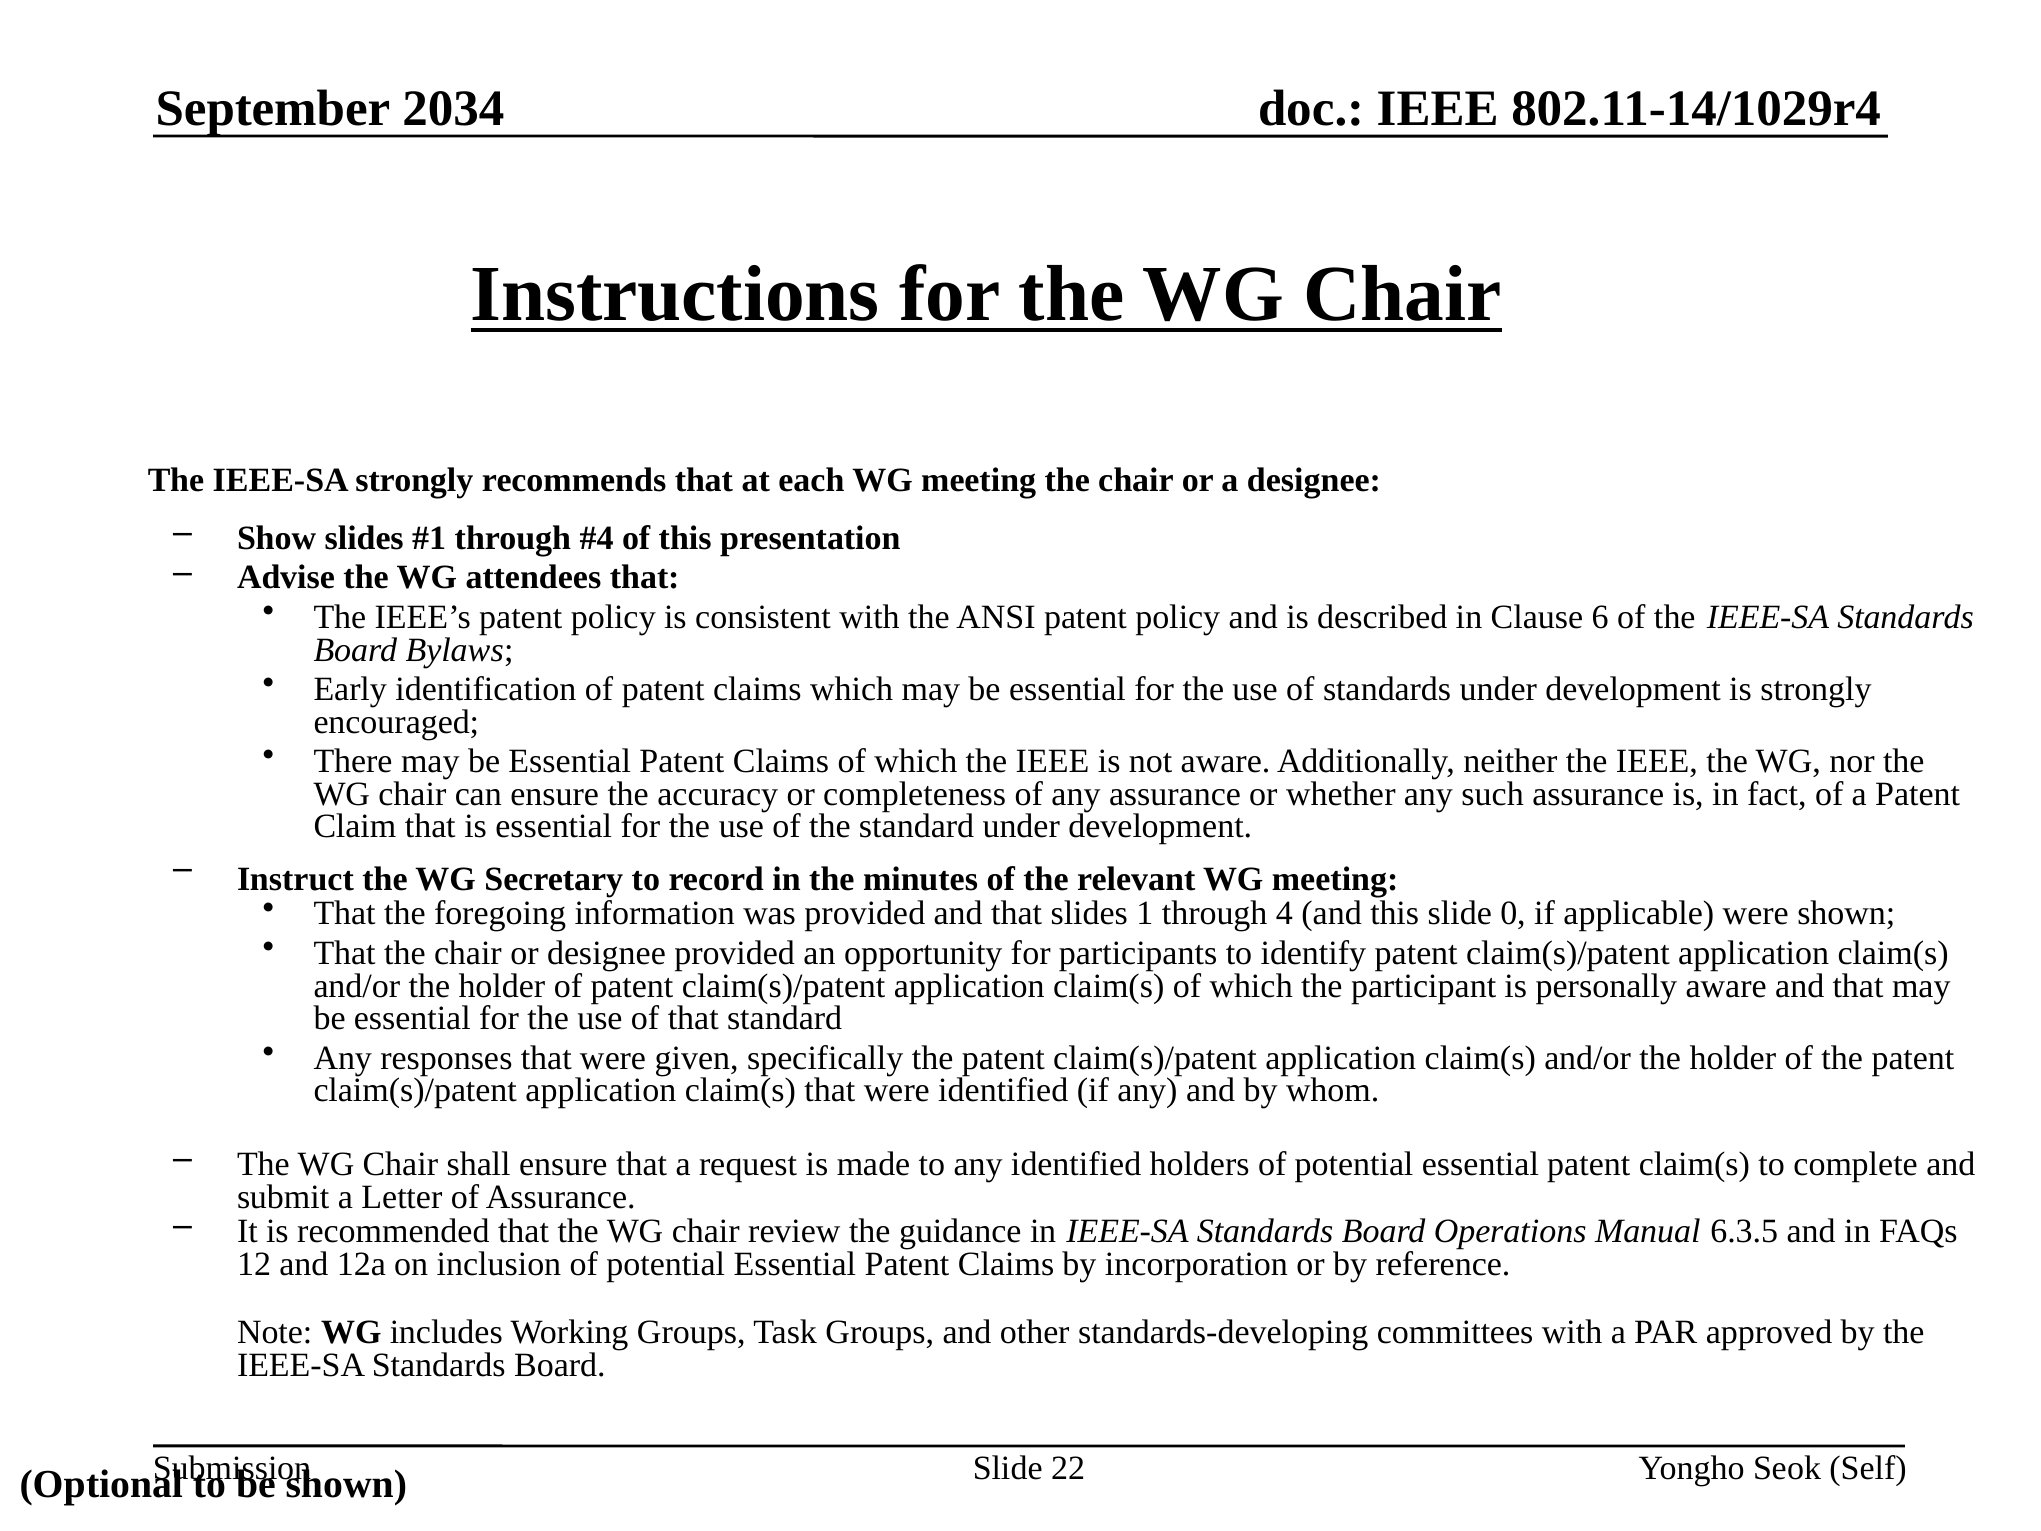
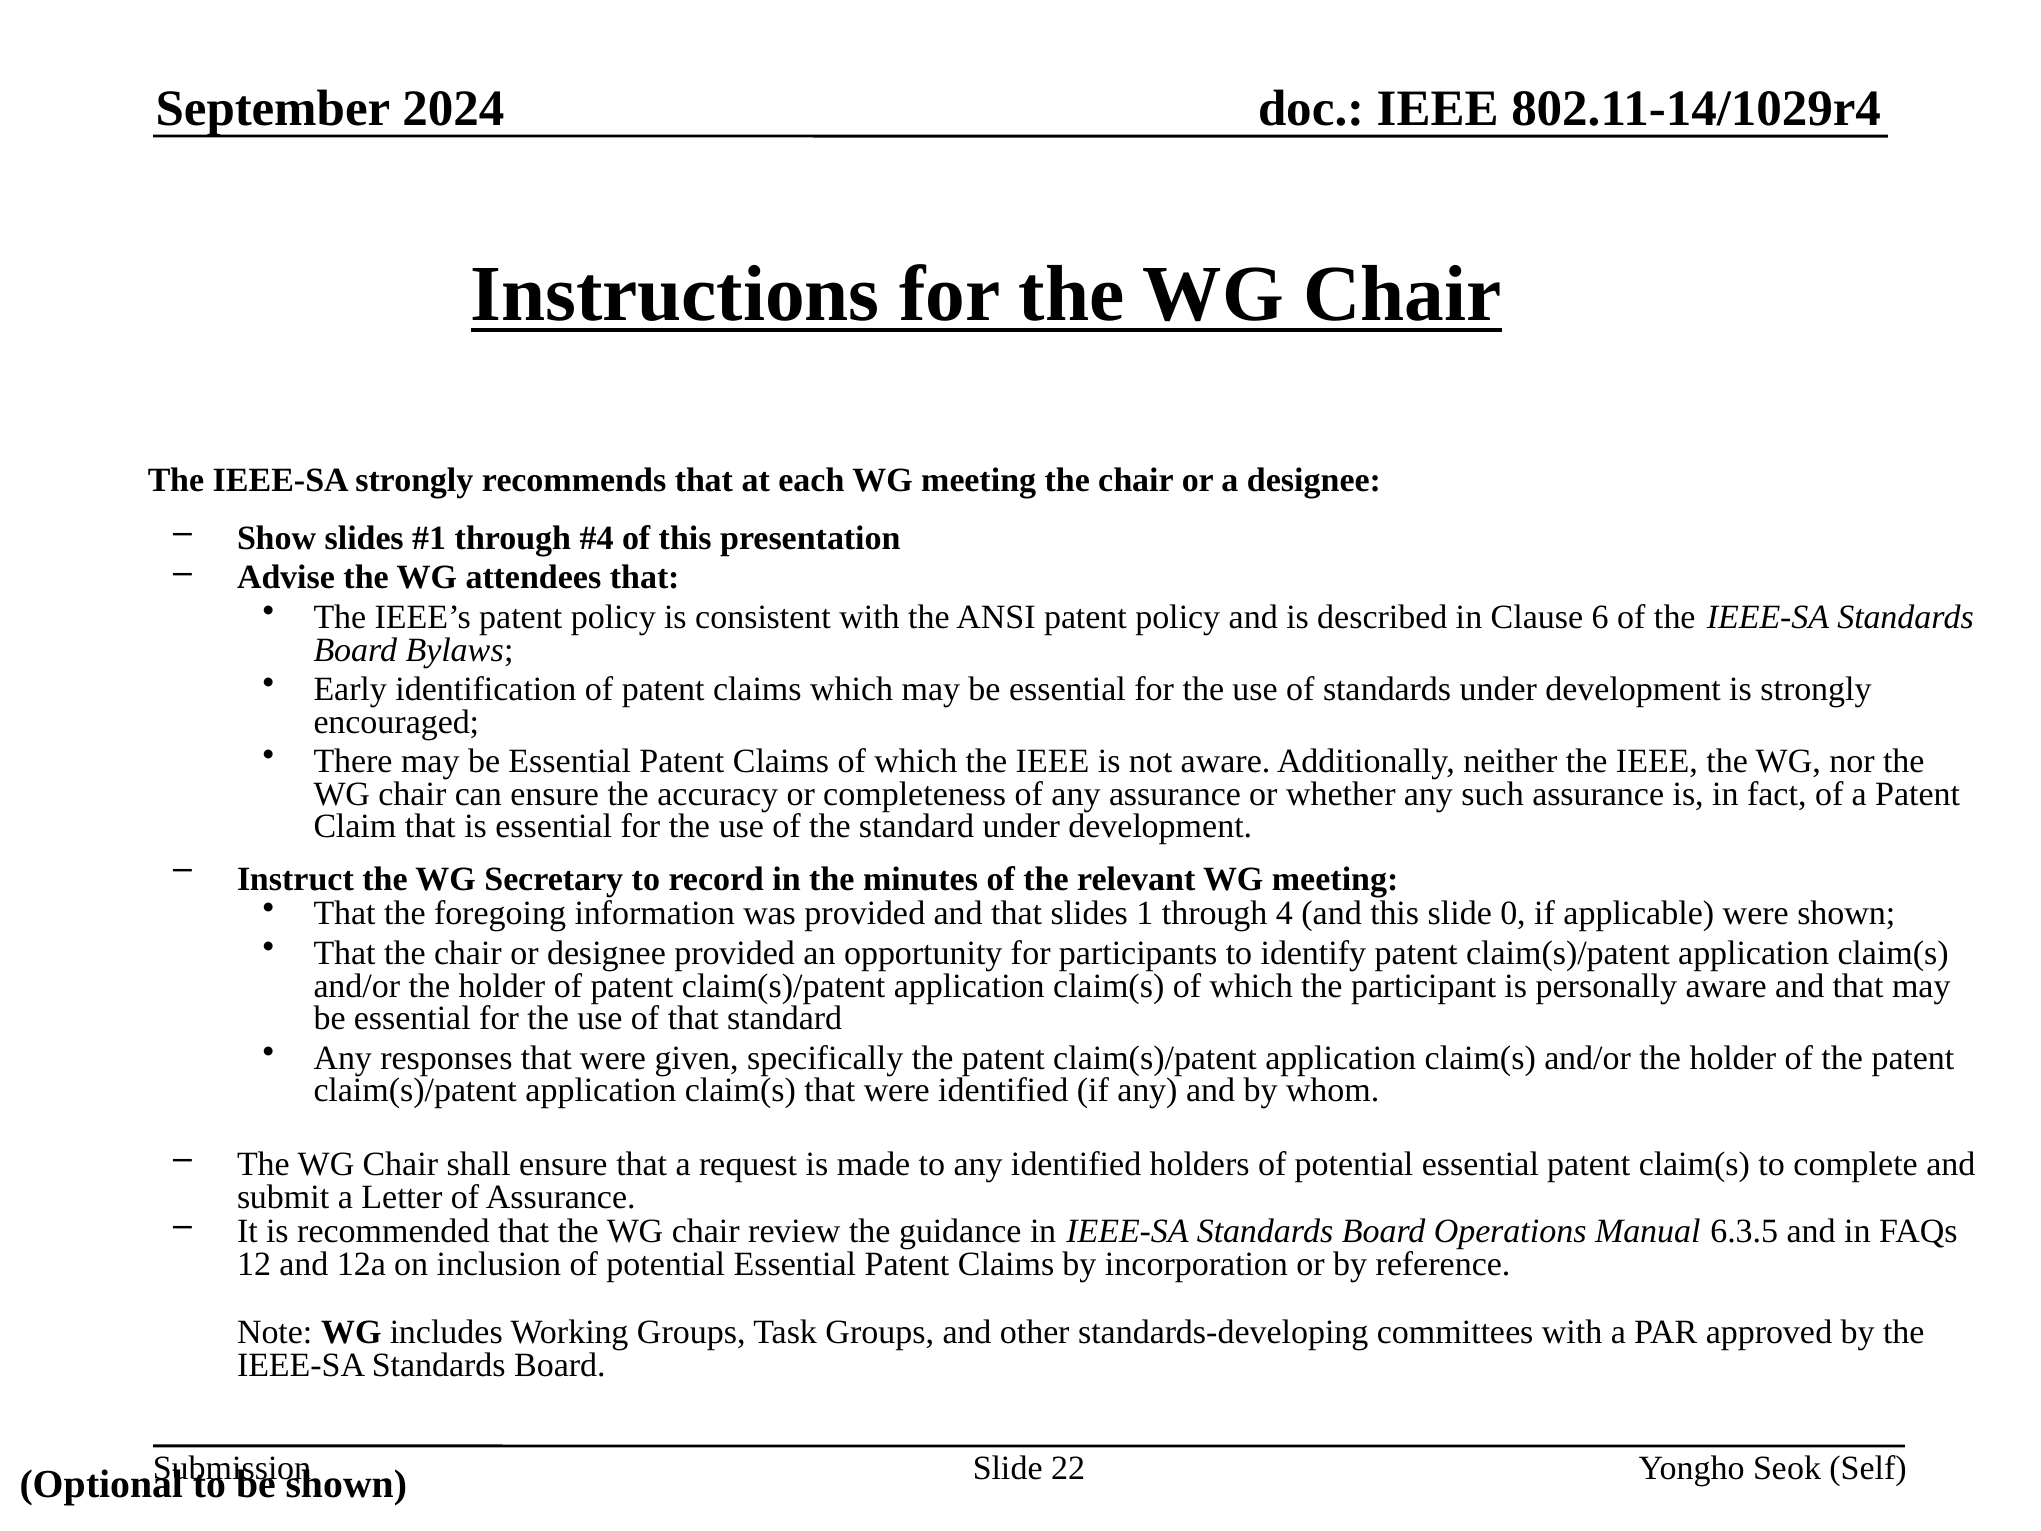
2034: 2034 -> 2024
